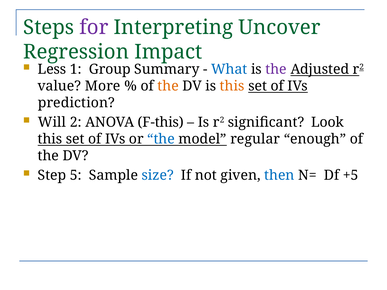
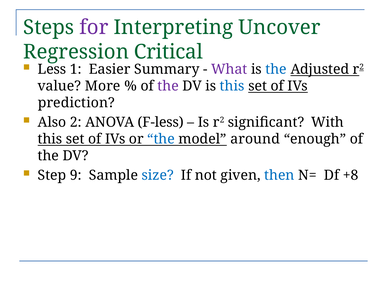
Impact: Impact -> Critical
Group: Group -> Easier
What colour: blue -> purple
the at (276, 69) colour: purple -> blue
the at (168, 86) colour: orange -> purple
this at (232, 86) colour: orange -> blue
Will: Will -> Also
F-this: F-this -> F-less
Look: Look -> With
regular: regular -> around
5: 5 -> 9
+5: +5 -> +8
